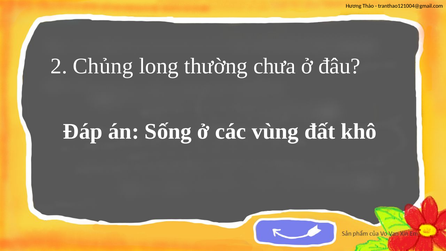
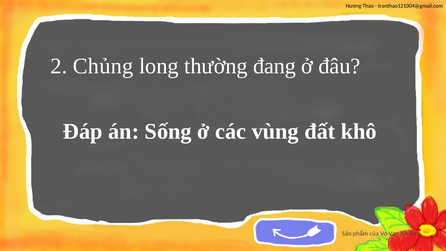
chưa: chưa -> đang
